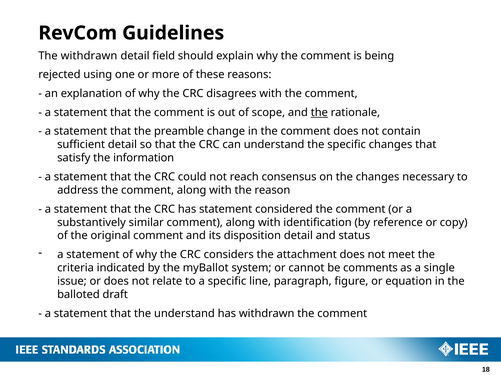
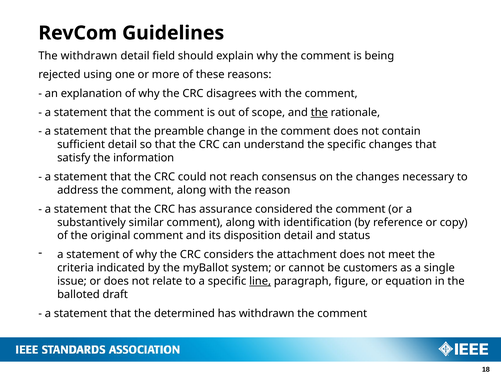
has statement: statement -> assurance
comments: comments -> customers
line underline: none -> present
the understand: understand -> determined
